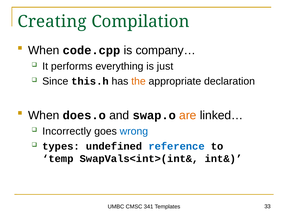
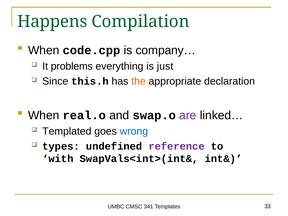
Creating: Creating -> Happens
performs: performs -> problems
does.o: does.o -> real.o
are colour: orange -> purple
Incorrectly: Incorrectly -> Templated
reference colour: blue -> purple
temp: temp -> with
